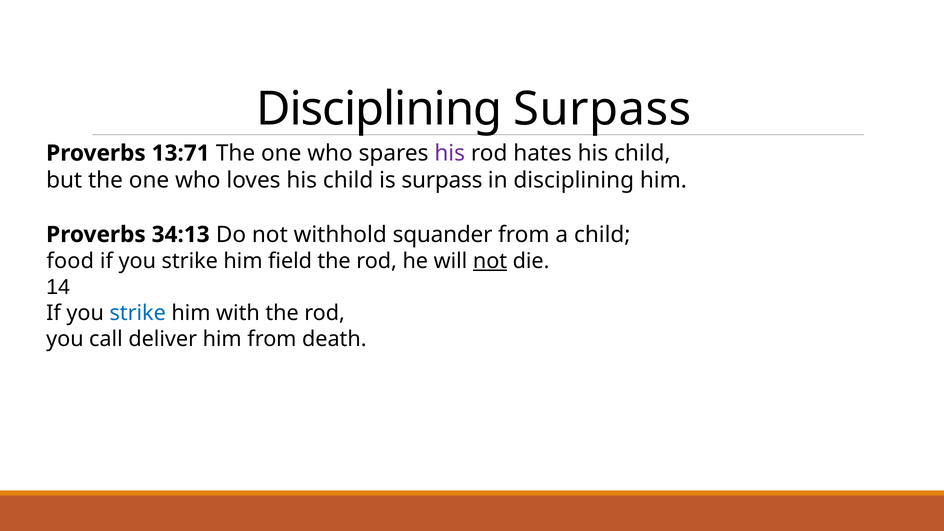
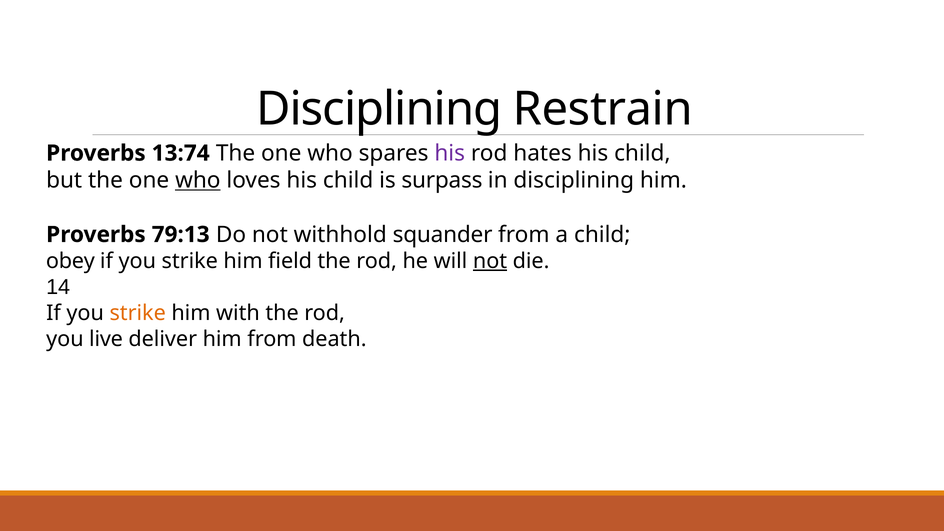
Disciplining Surpass: Surpass -> Restrain
13:71: 13:71 -> 13:74
who at (198, 180) underline: none -> present
34:13: 34:13 -> 79:13
food: food -> obey
strike at (138, 313) colour: blue -> orange
call: call -> live
